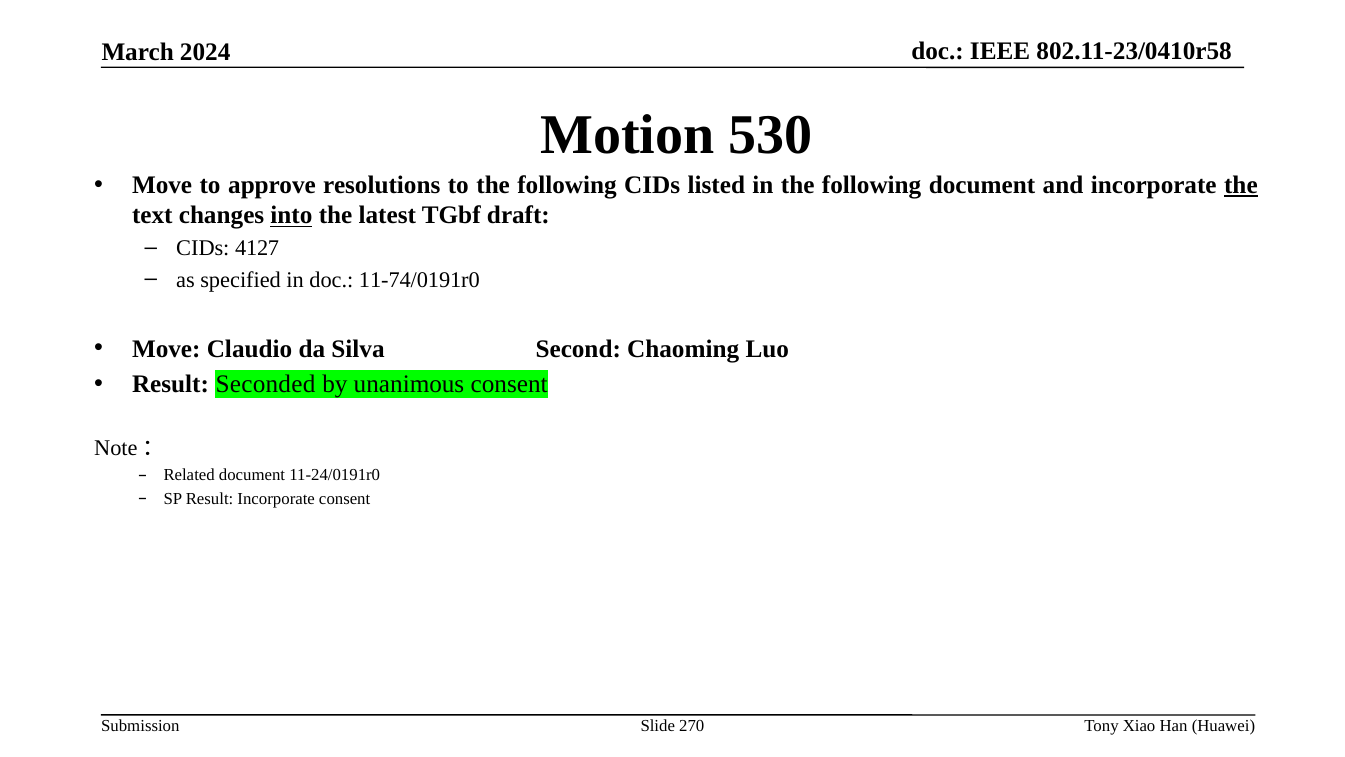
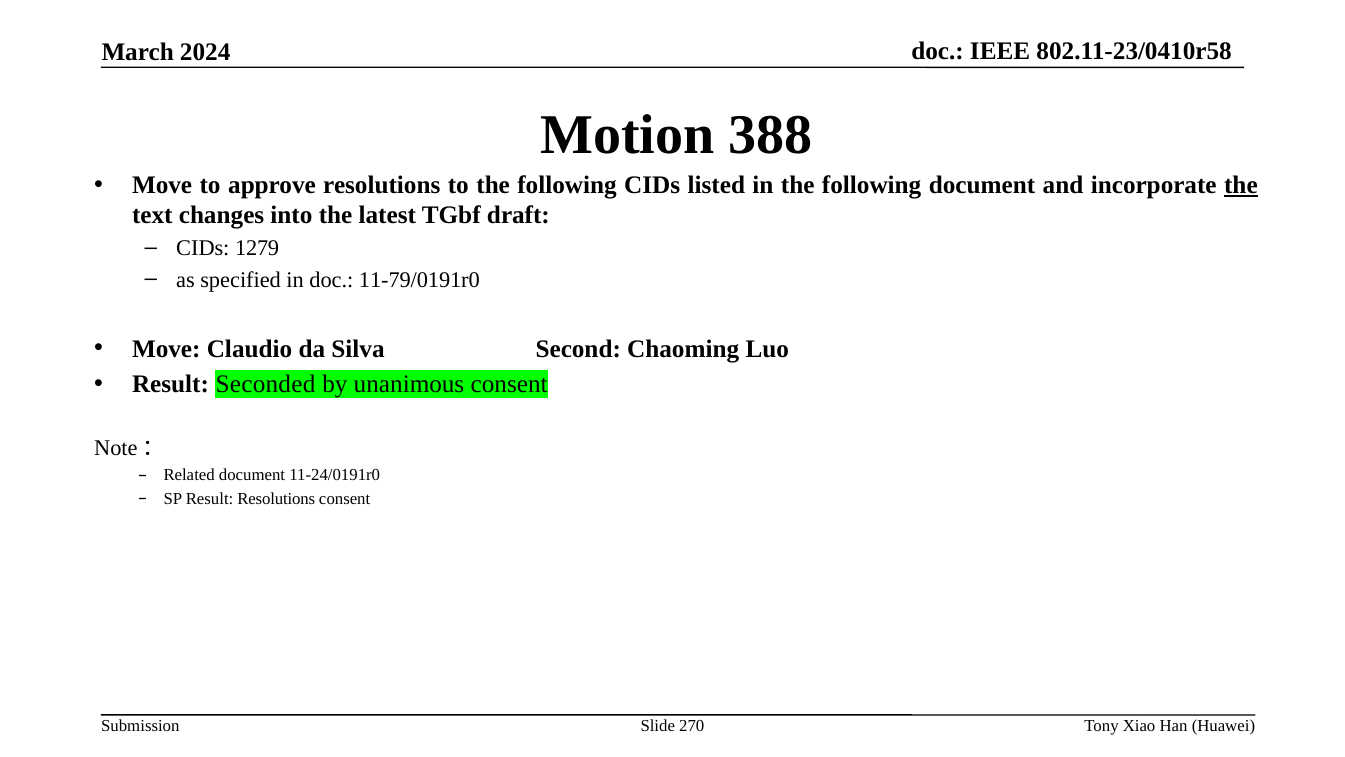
530: 530 -> 388
into underline: present -> none
4127: 4127 -> 1279
11-74/0191r0: 11-74/0191r0 -> 11-79/0191r0
Result Incorporate: Incorporate -> Resolutions
